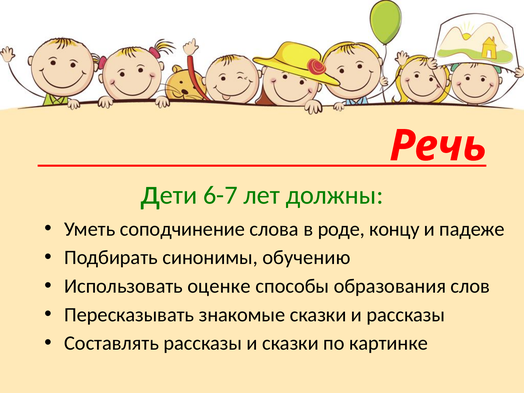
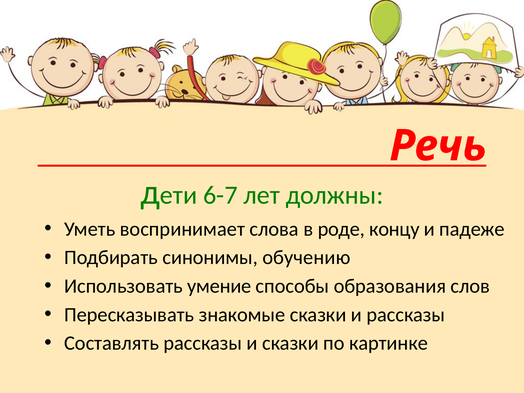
соподчинение: соподчинение -> воспринимает
оценке: оценке -> умение
